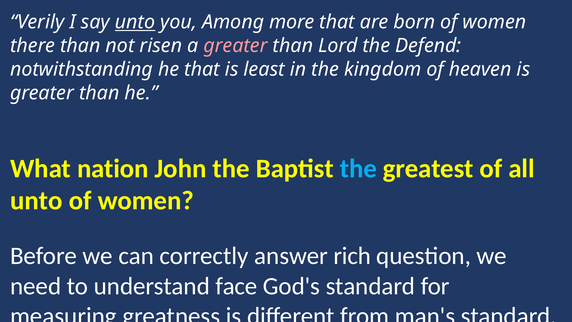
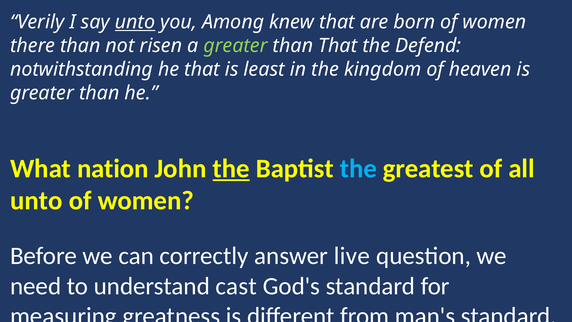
more: more -> knew
greater at (236, 46) colour: pink -> light green
than Lord: Lord -> That
the at (231, 168) underline: none -> present
rich: rich -> live
face: face -> cast
